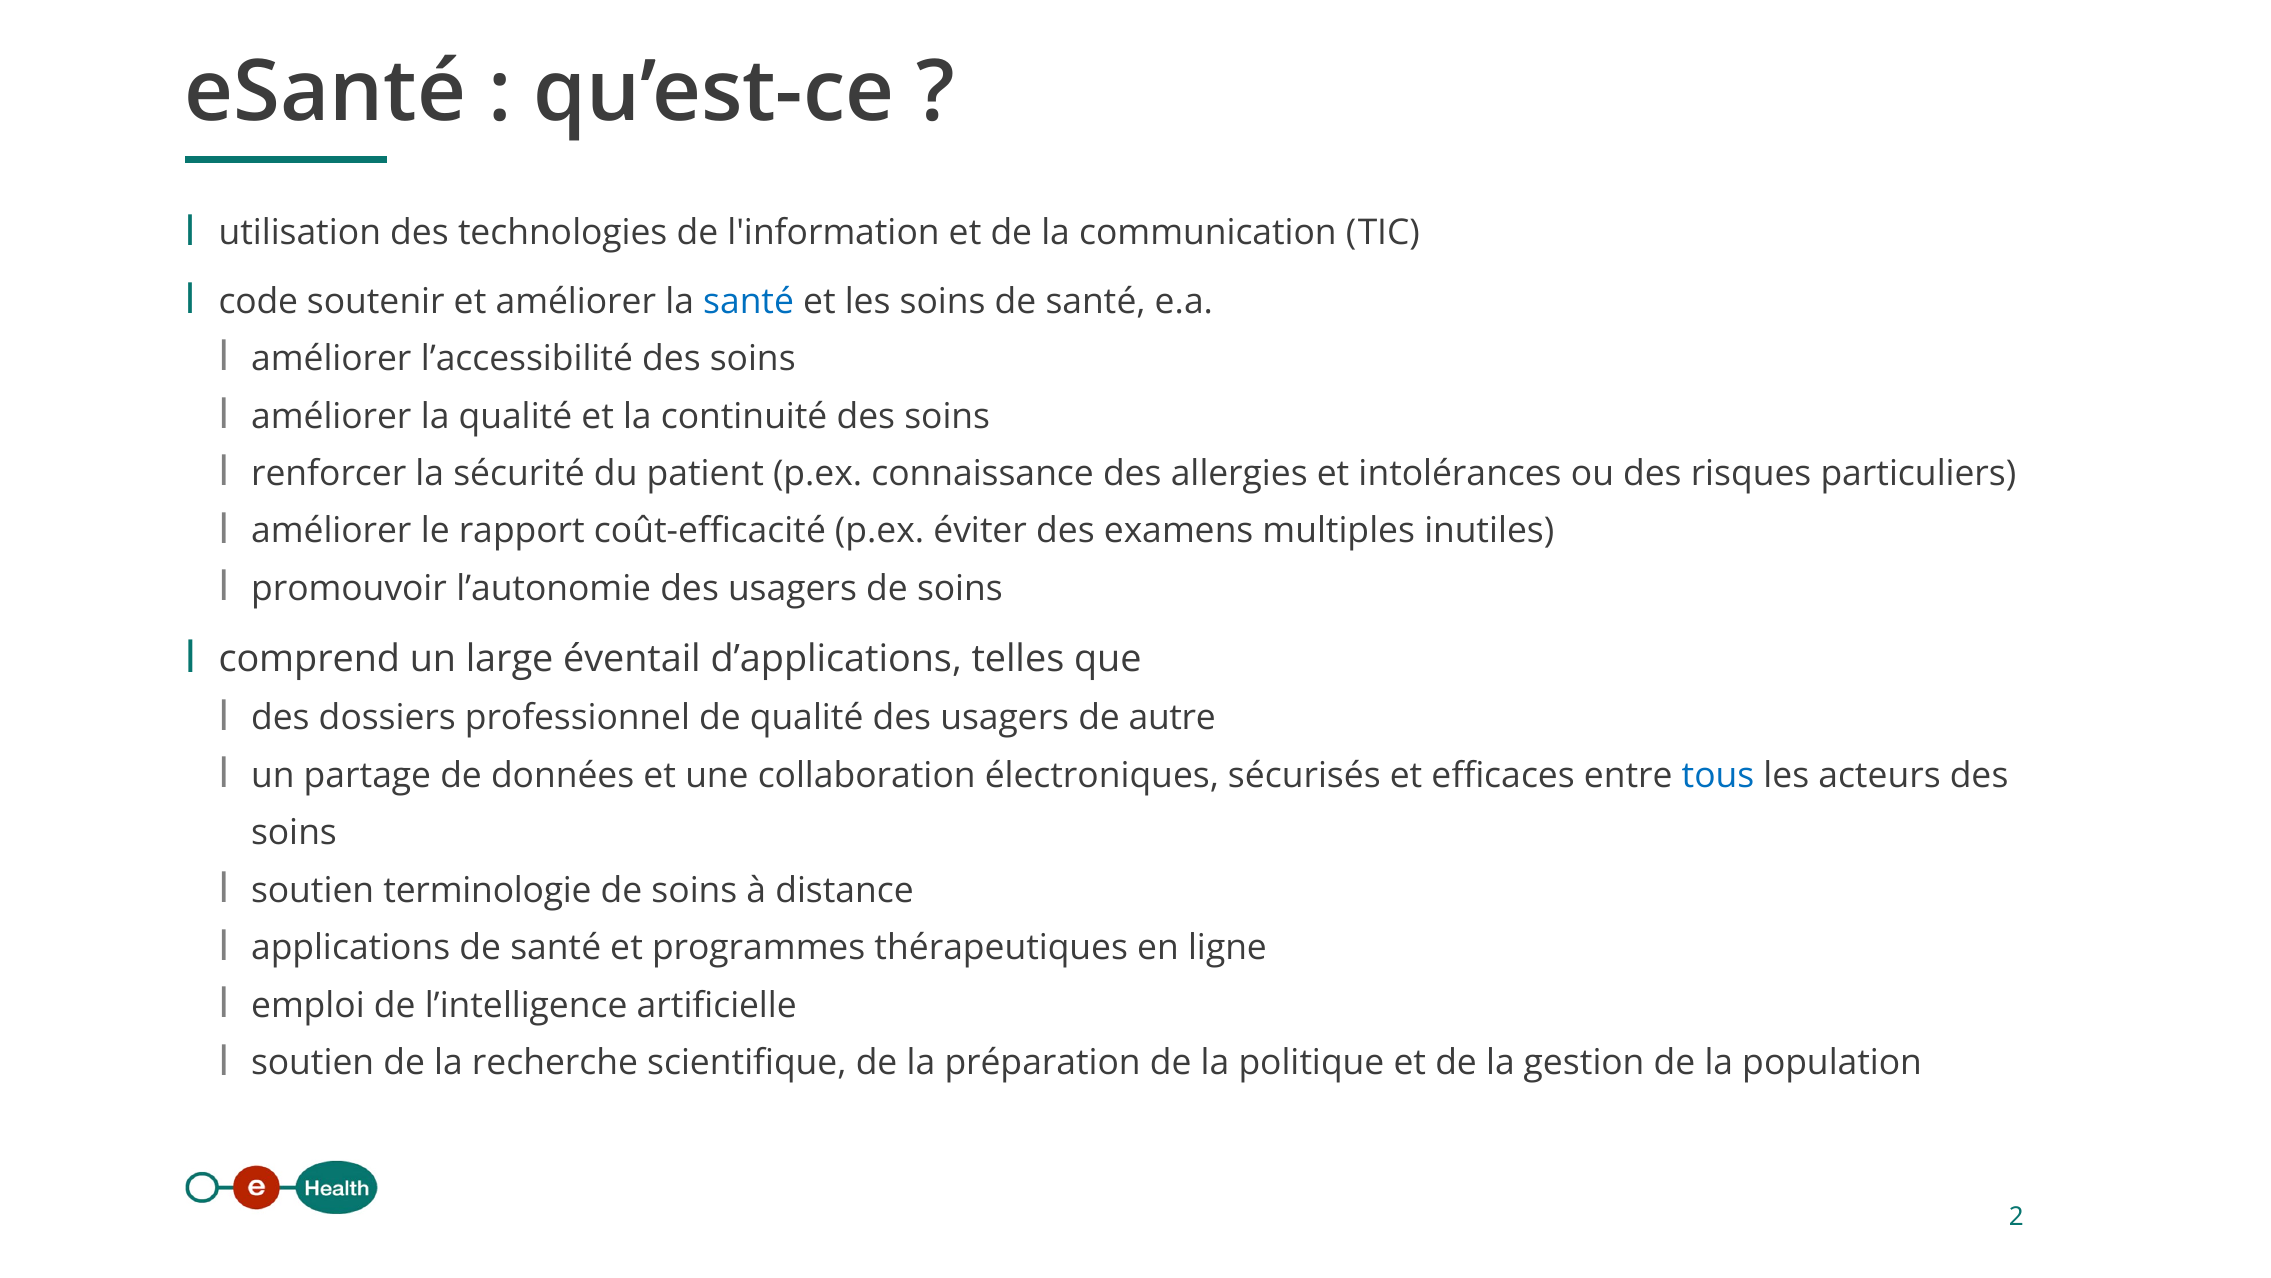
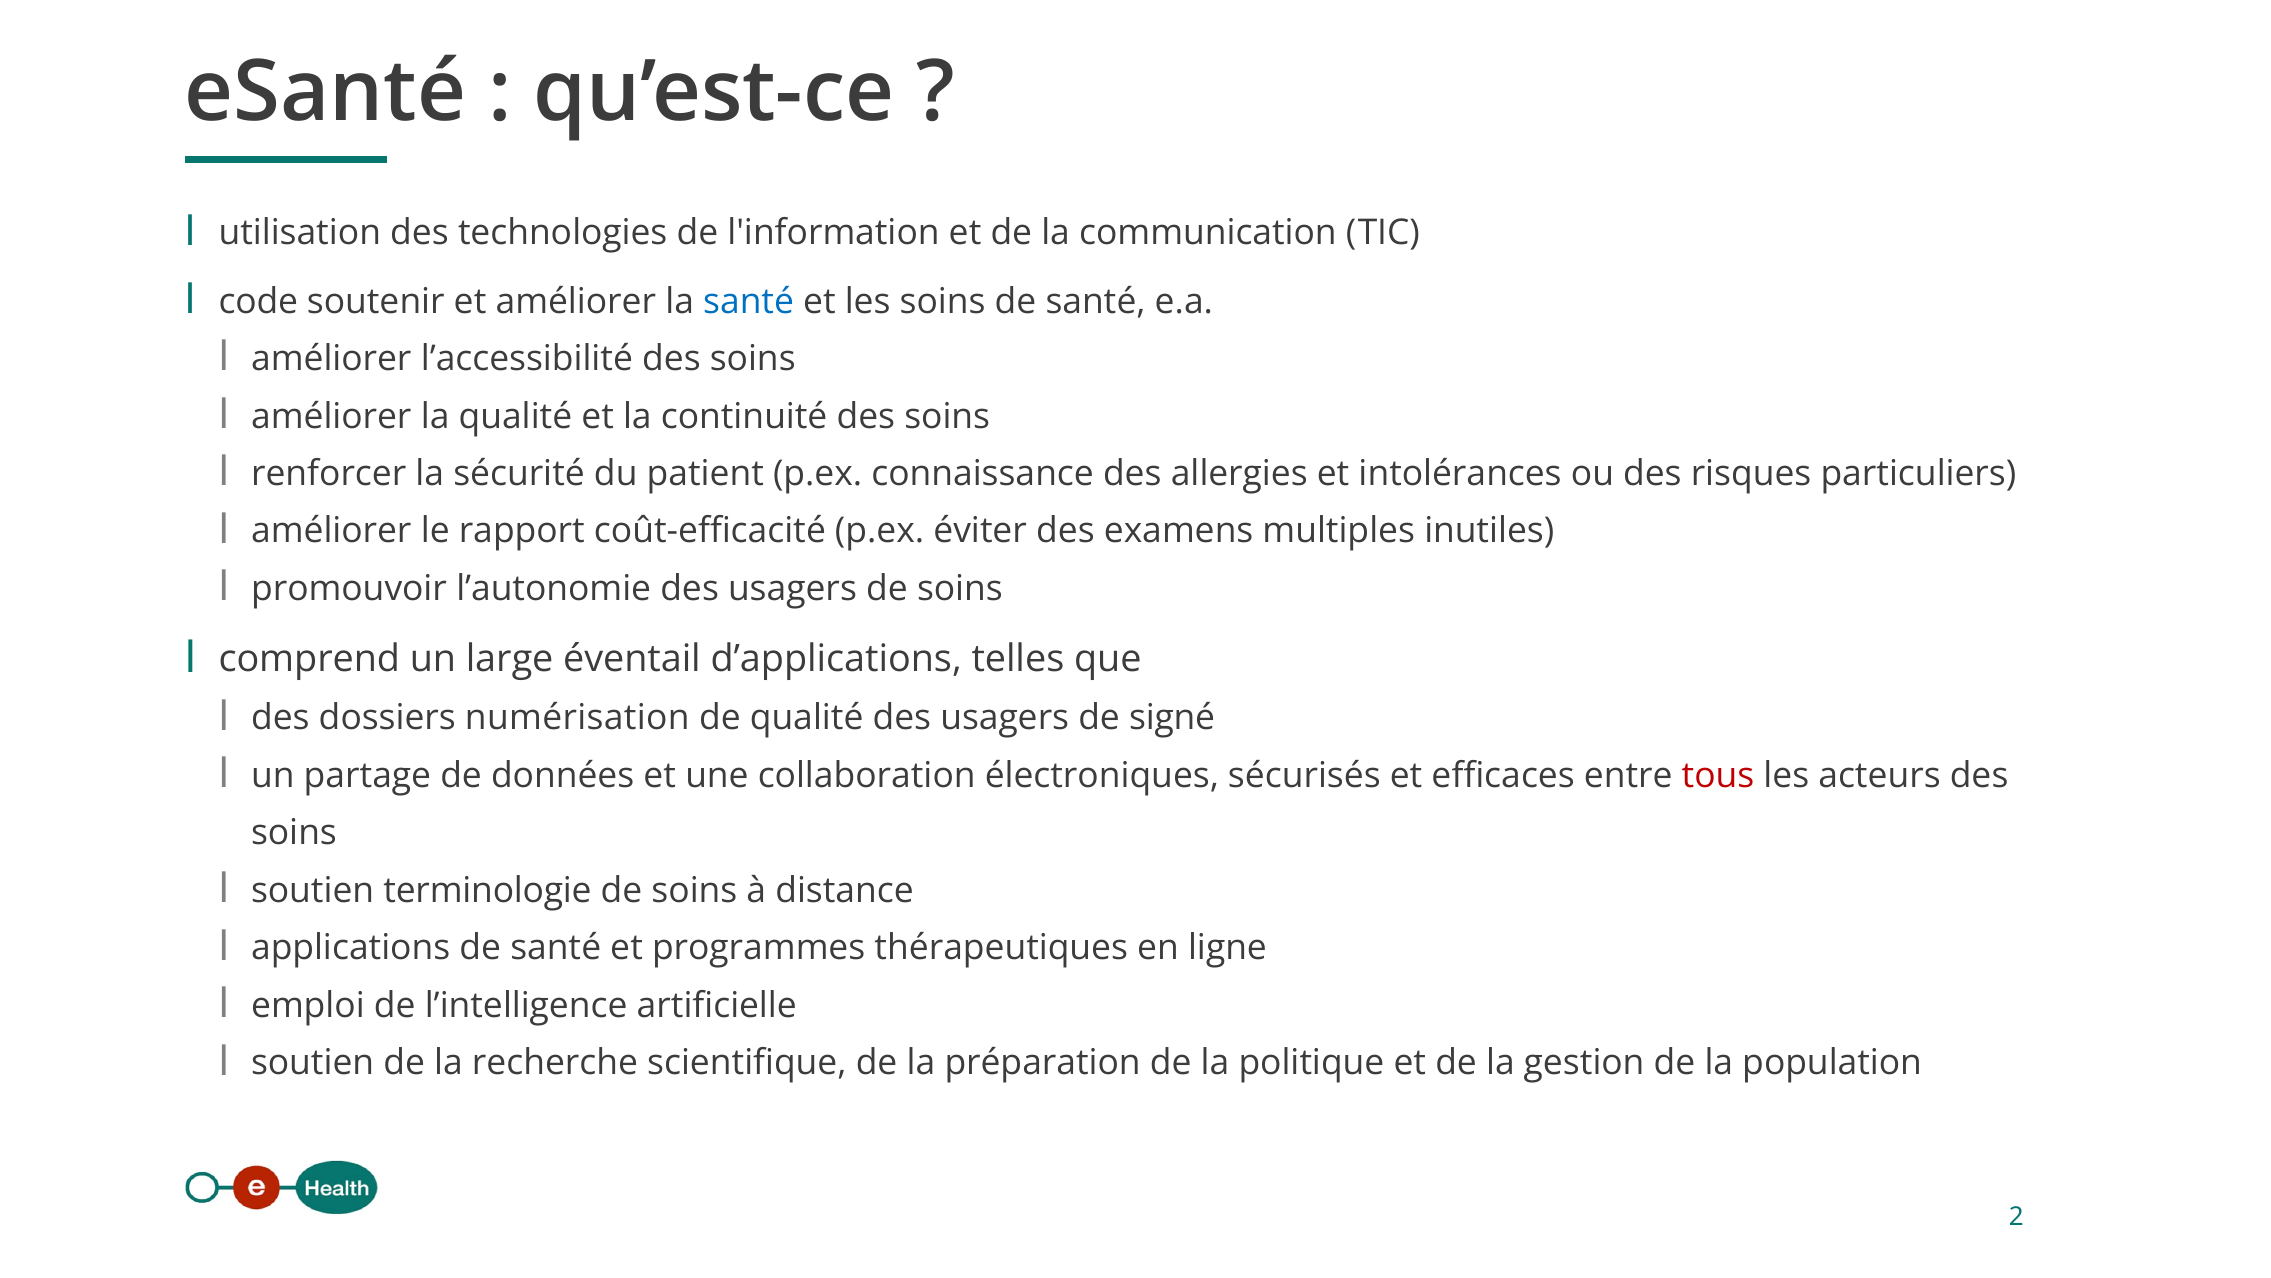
professionnel: professionnel -> numérisation
autre: autre -> signé
tous colour: blue -> red
